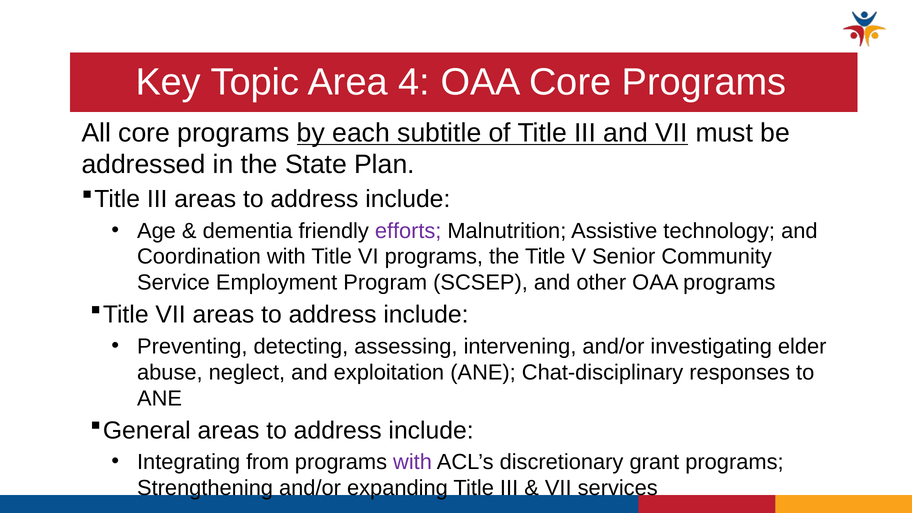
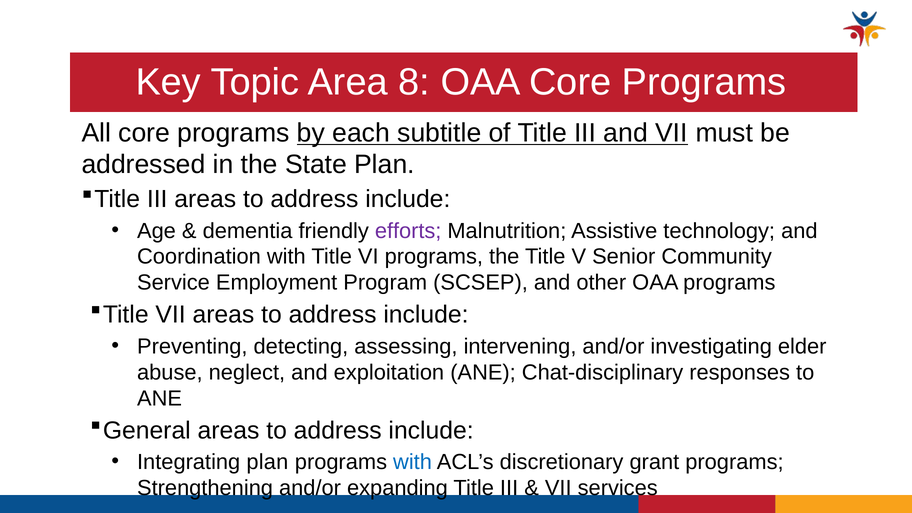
4: 4 -> 8
Integrating from: from -> plan
with at (413, 462) colour: purple -> blue
